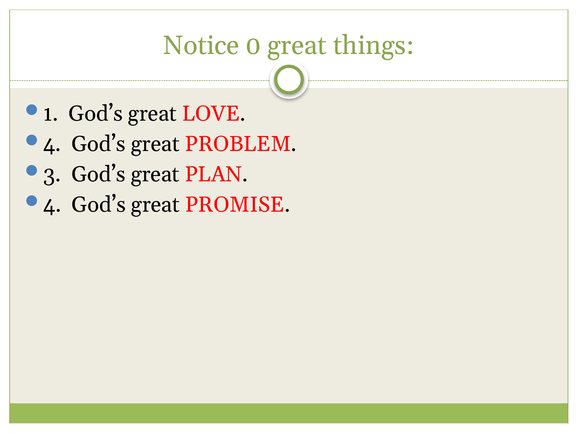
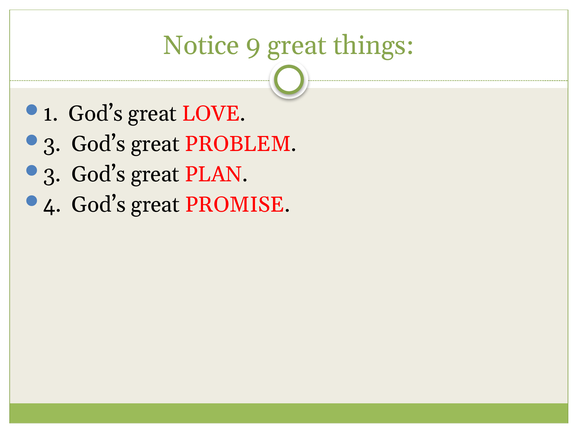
0: 0 -> 9
4 at (52, 144): 4 -> 3
